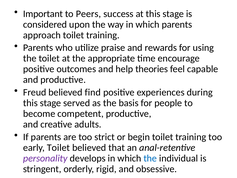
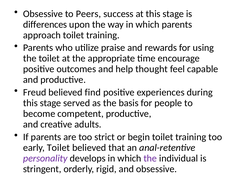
Important at (43, 14): Important -> Obsessive
considered: considered -> differences
theories: theories -> thought
the at (150, 158) colour: blue -> purple
